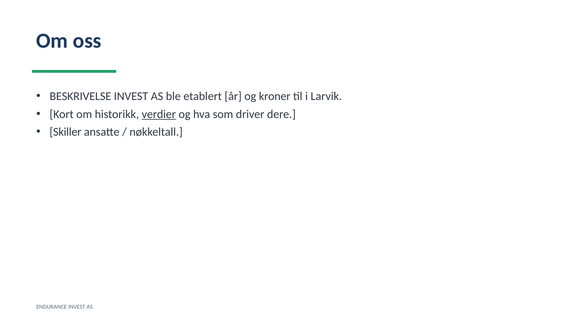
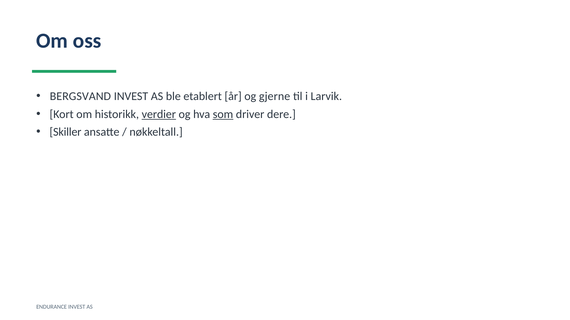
BESKRIVELSE: BESKRIVELSE -> BERGSVAND
kroner: kroner -> gjerne
som underline: none -> present
